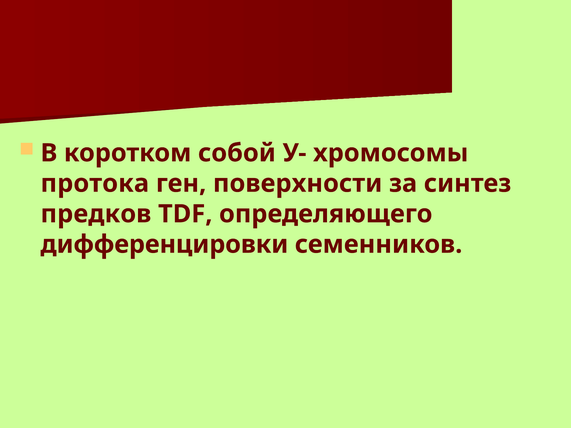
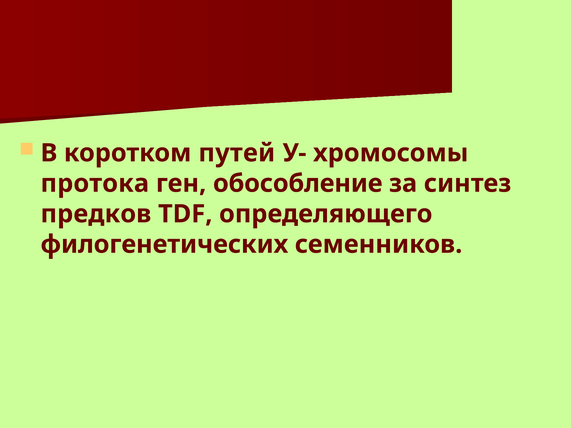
собой: собой -> путей
поверхности: поверхности -> обособление
дифференцировки: дифференцировки -> филогенетических
